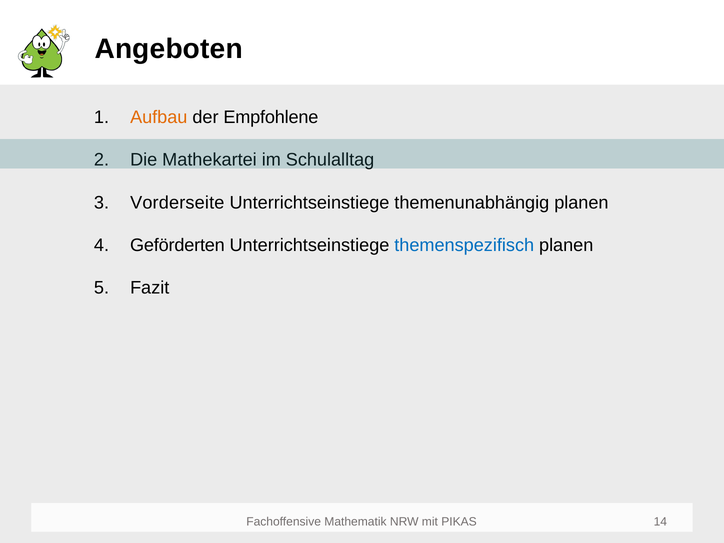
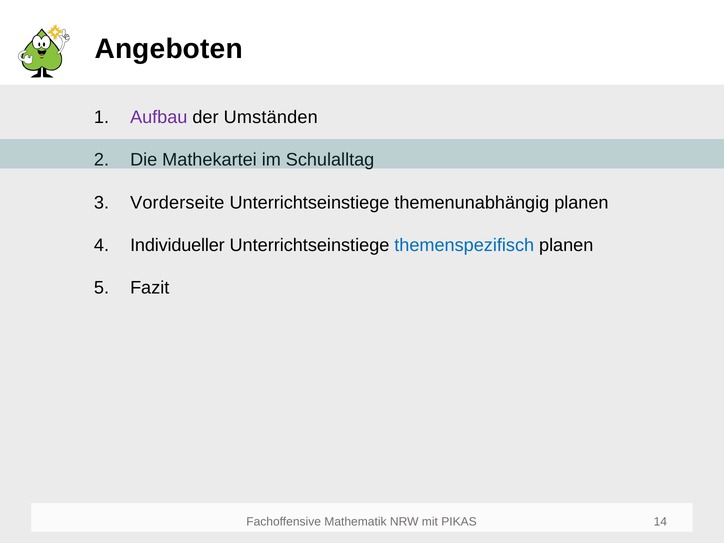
Aufbau colour: orange -> purple
Empfohlene: Empfohlene -> Umständen
Geförderten: Geförderten -> Individueller
